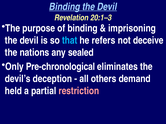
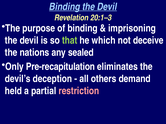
that colour: light blue -> light green
refers: refers -> which
Pre-chronological: Pre-chronological -> Pre-recapitulation
